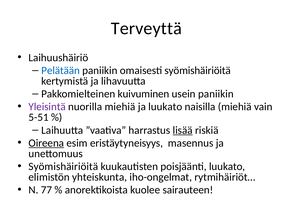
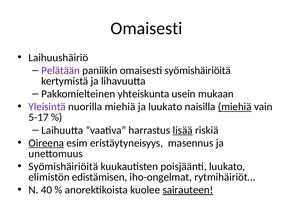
Terveyttä at (146, 28): Terveyttä -> Omaisesti
Pelätään colour: blue -> purple
kuivuminen: kuivuminen -> yhteiskunta
usein paniikin: paniikin -> mukaan
miehiä at (235, 107) underline: none -> present
5-51: 5-51 -> 5-17
yhteiskunta: yhteiskunta -> edistämisen
77: 77 -> 40
sairauteen underline: none -> present
